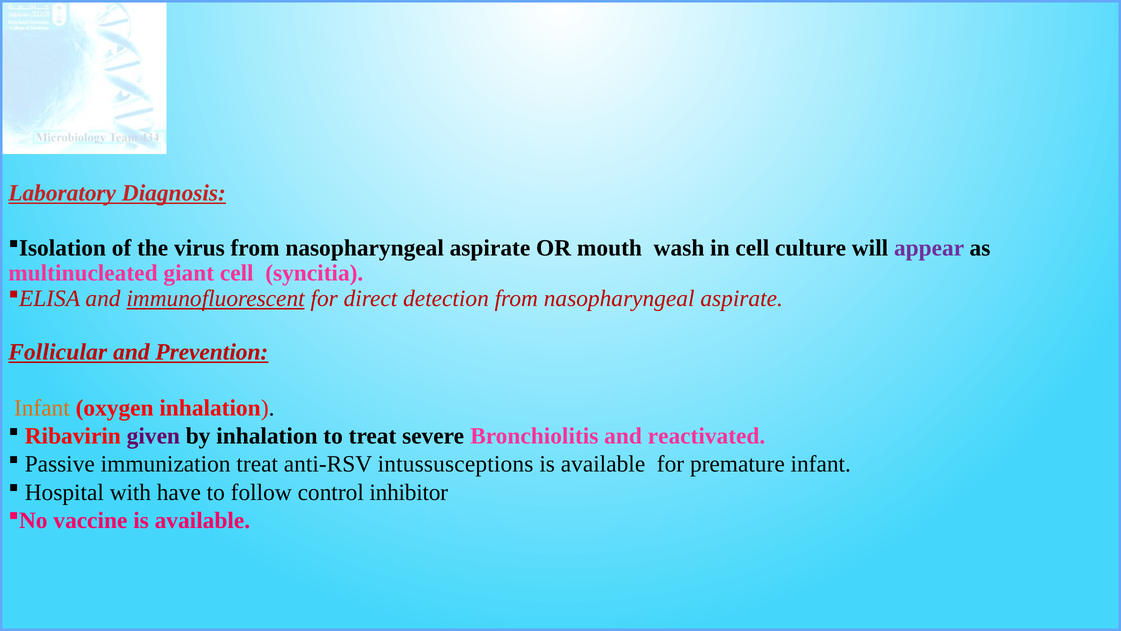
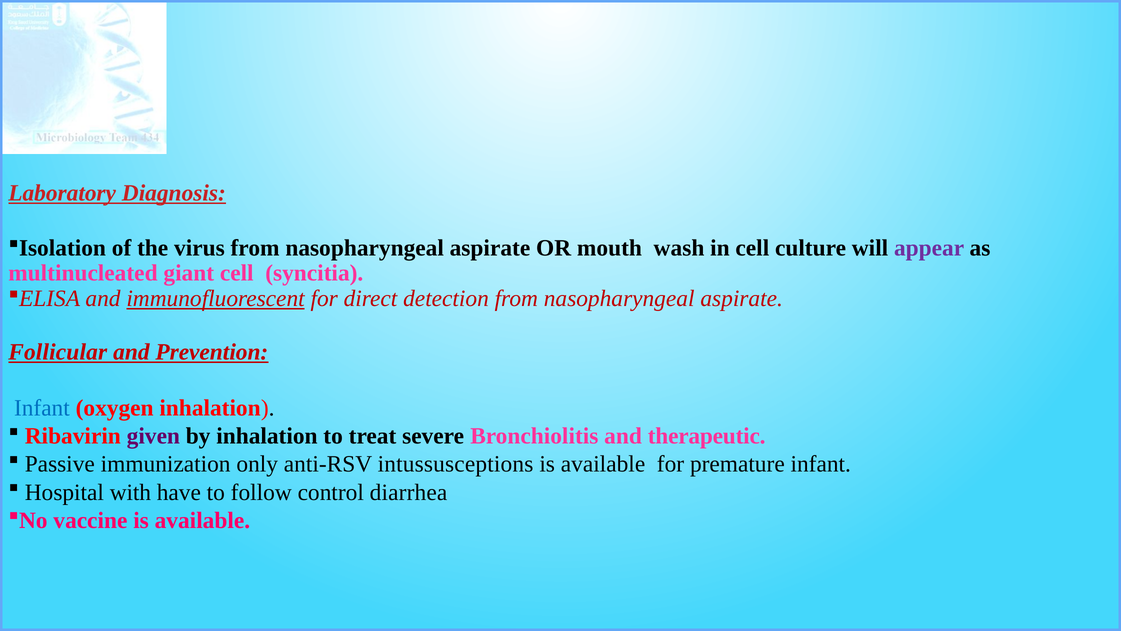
Infant at (42, 408) colour: orange -> blue
reactivated: reactivated -> therapeutic
immunization treat: treat -> only
inhibitor: inhibitor -> diarrhea
